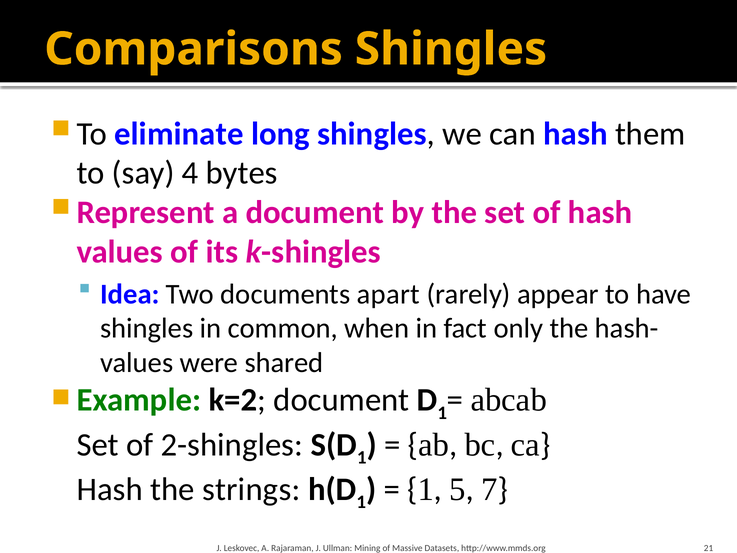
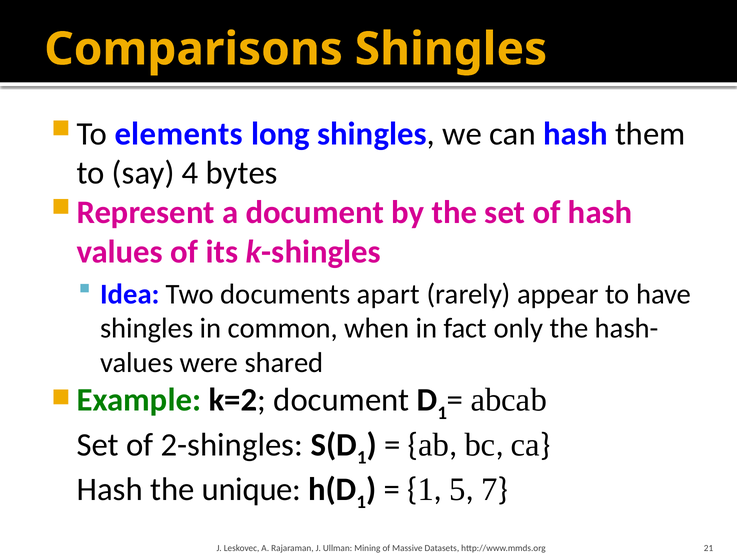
eliminate: eliminate -> elements
strings: strings -> unique
